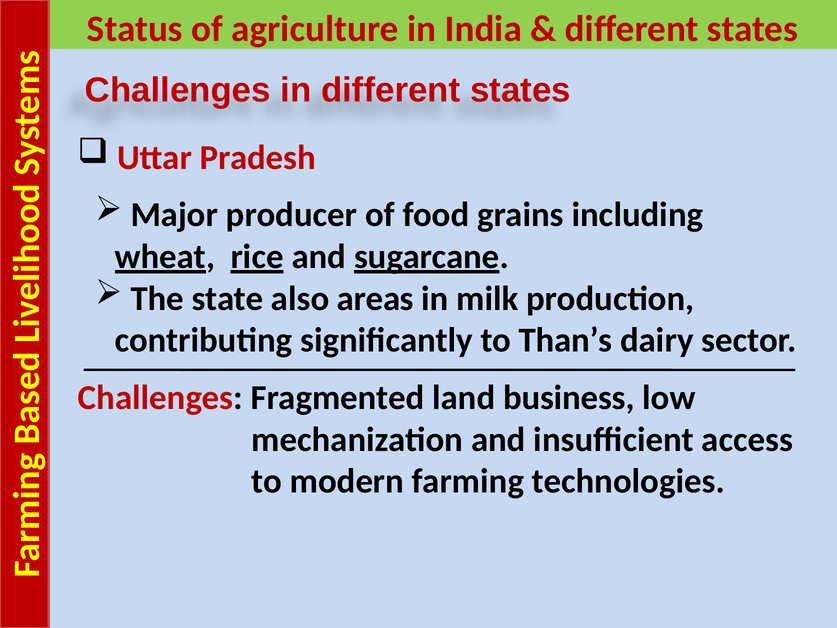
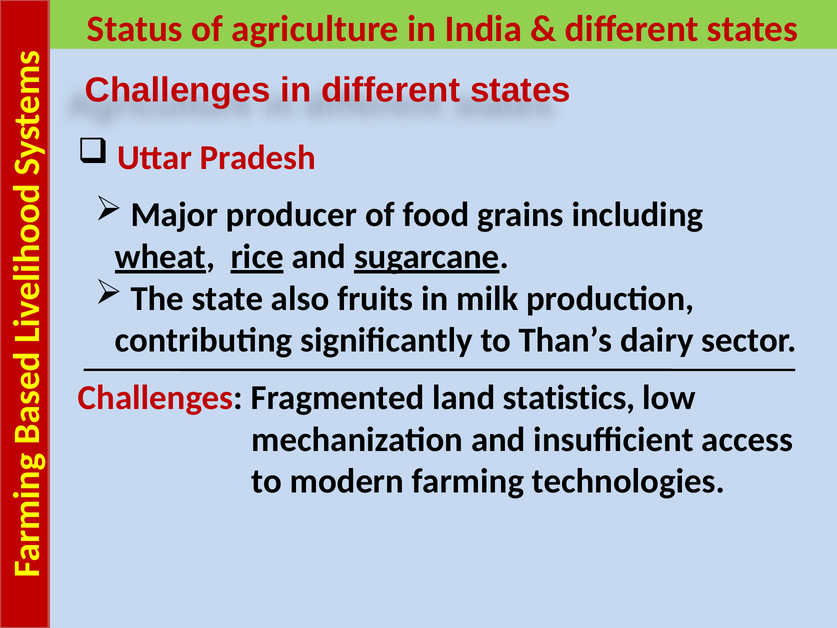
areas: areas -> fruits
business: business -> statistics
